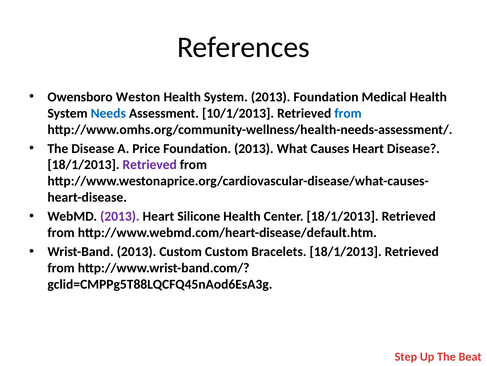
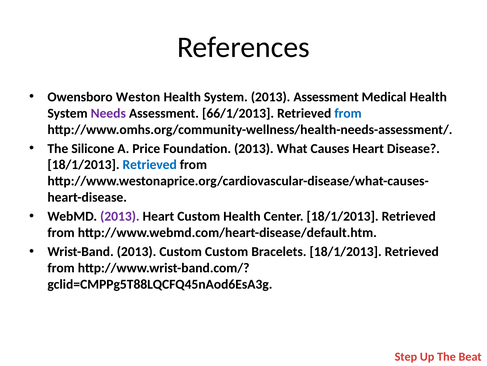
2013 Foundation: Foundation -> Assessment
Needs colour: blue -> purple
10/1/2013: 10/1/2013 -> 66/1/2013
The Disease: Disease -> Silicone
Retrieved at (150, 164) colour: purple -> blue
Heart Silicone: Silicone -> Custom
